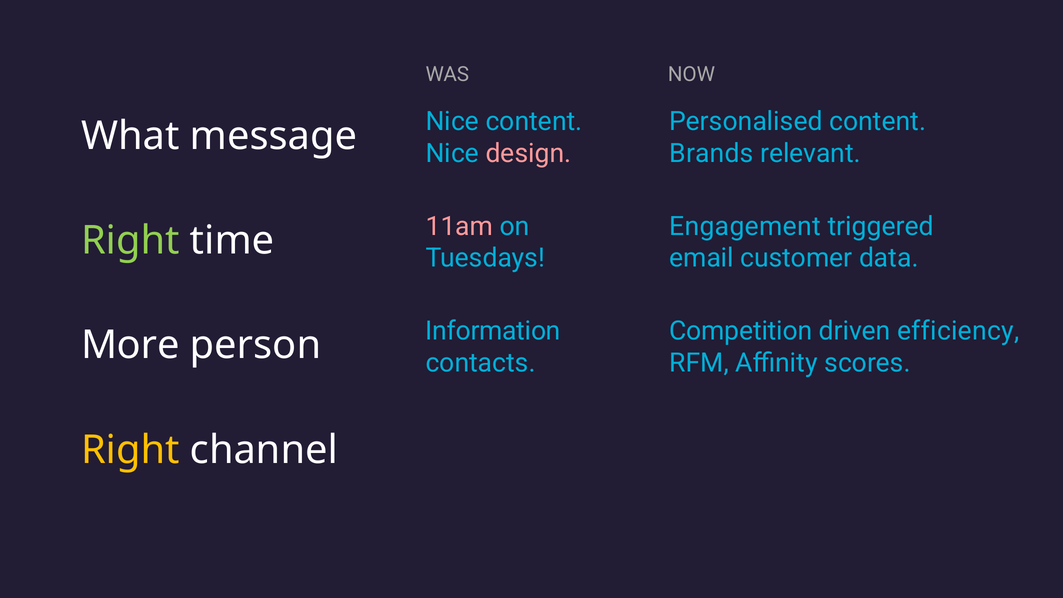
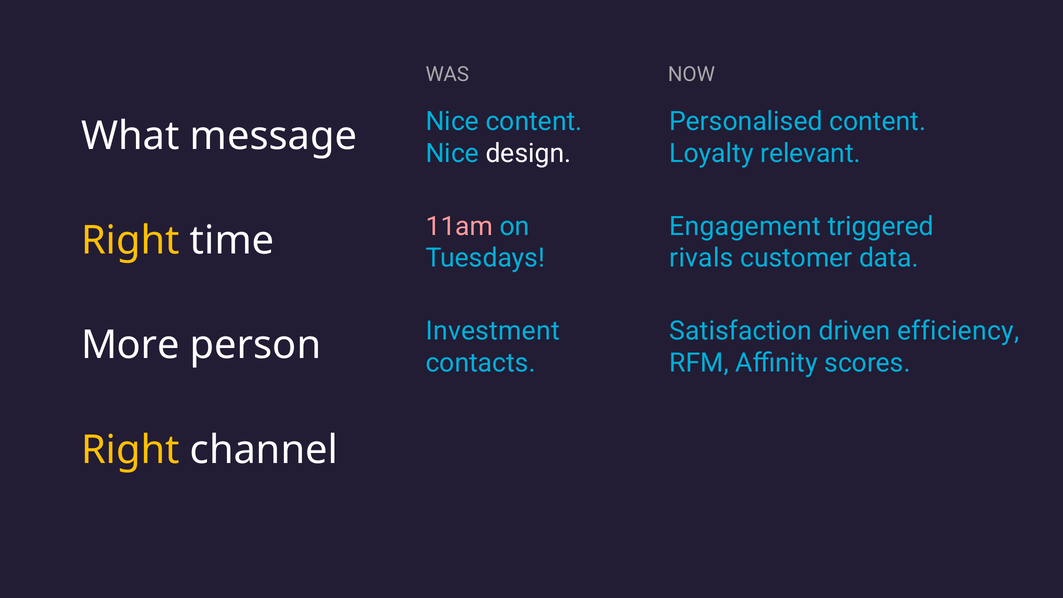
design colour: pink -> white
Brands: Brands -> Loyalty
Right at (130, 241) colour: light green -> yellow
email: email -> rivals
Information: Information -> Investment
Competition: Competition -> Satisfaction
